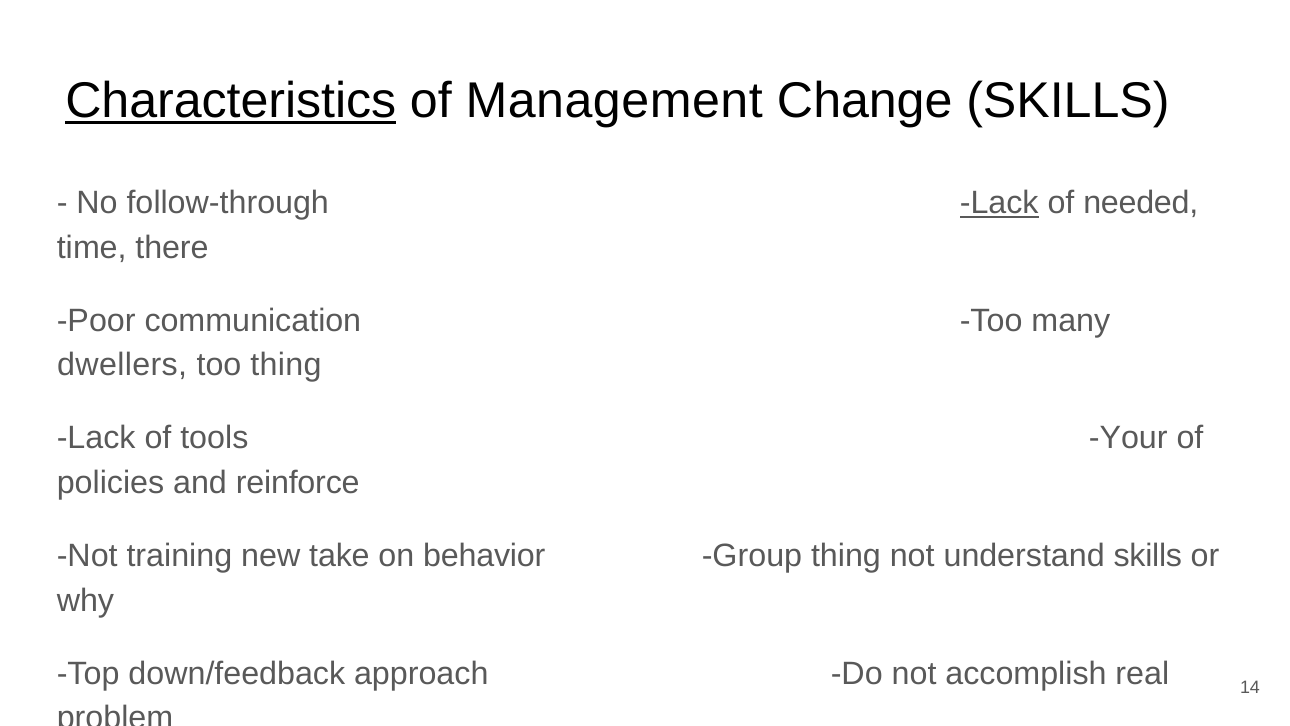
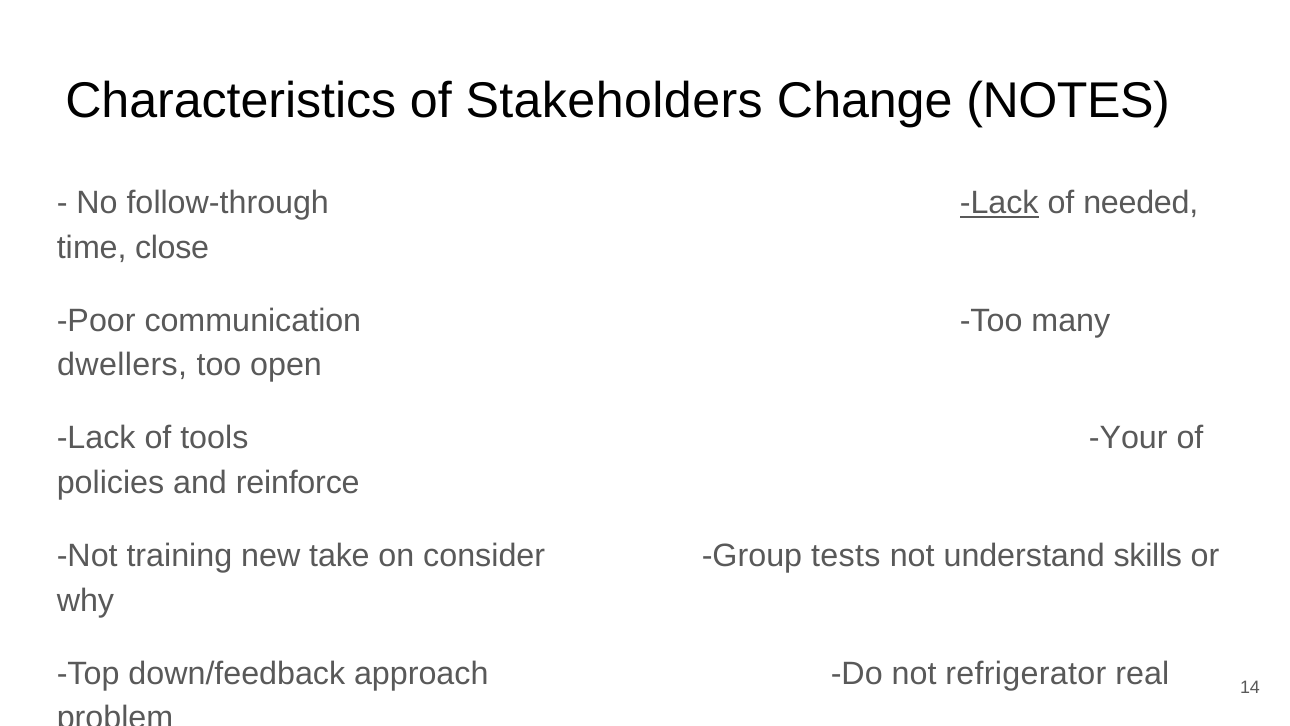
Characteristics underline: present -> none
Management: Management -> Stakeholders
Change SKILLS: SKILLS -> NOTES
there: there -> close
too thing: thing -> open
behavior: behavior -> consider
Group thing: thing -> tests
accomplish: accomplish -> refrigerator
